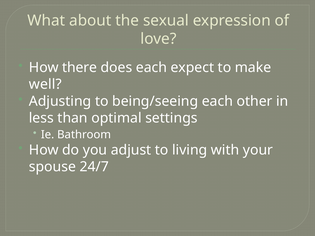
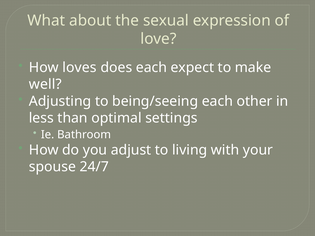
there: there -> loves
